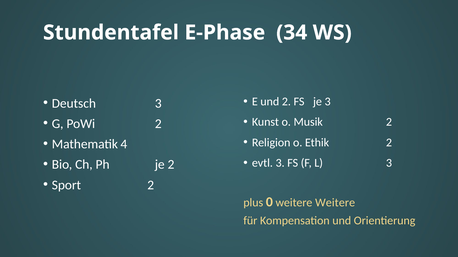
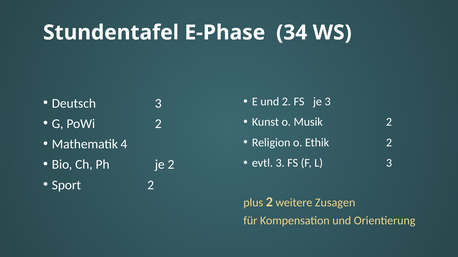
plus 0: 0 -> 2
weitere Weitere: Weitere -> Zusagen
